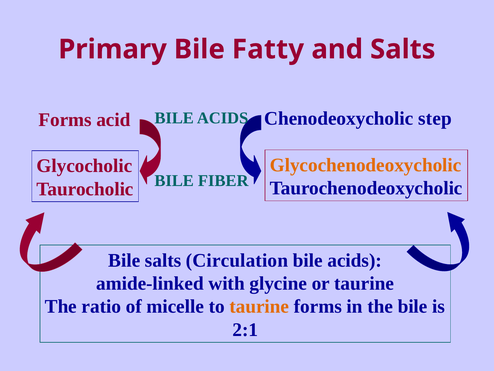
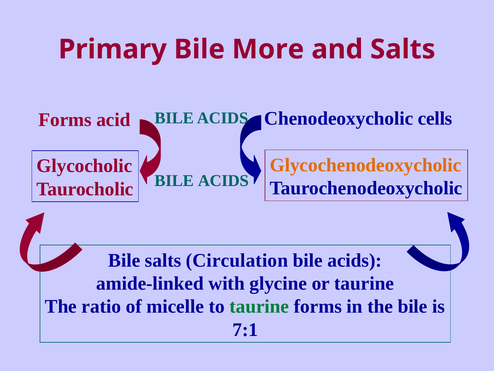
Fatty: Fatty -> More
step: step -> cells
FIBER at (223, 180): FIBER -> ACIDS
taurine at (259, 306) colour: orange -> green
2:1: 2:1 -> 7:1
